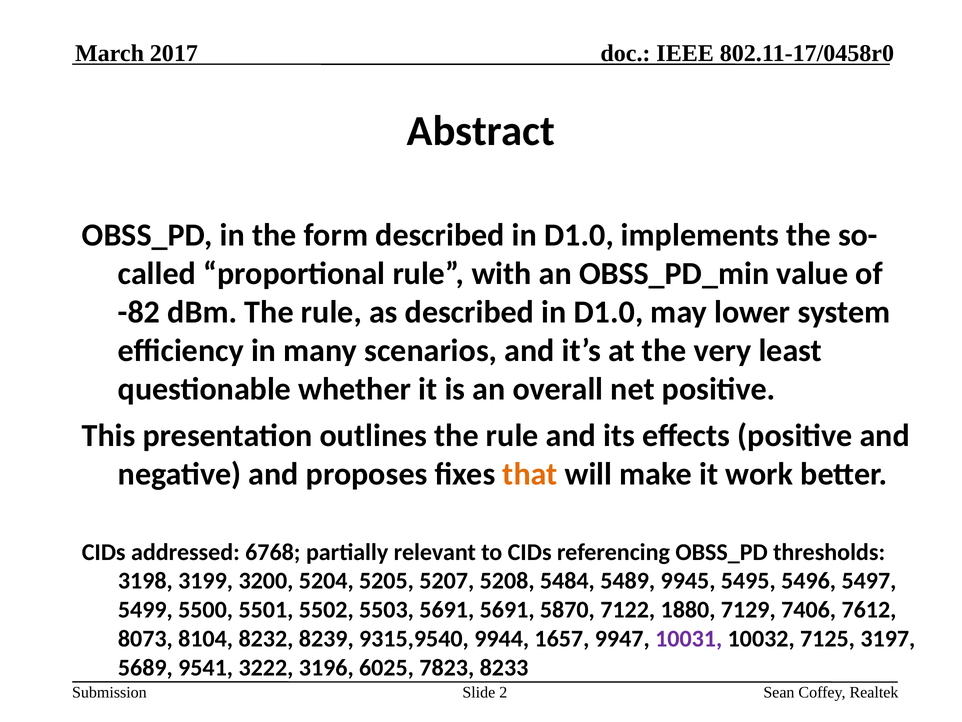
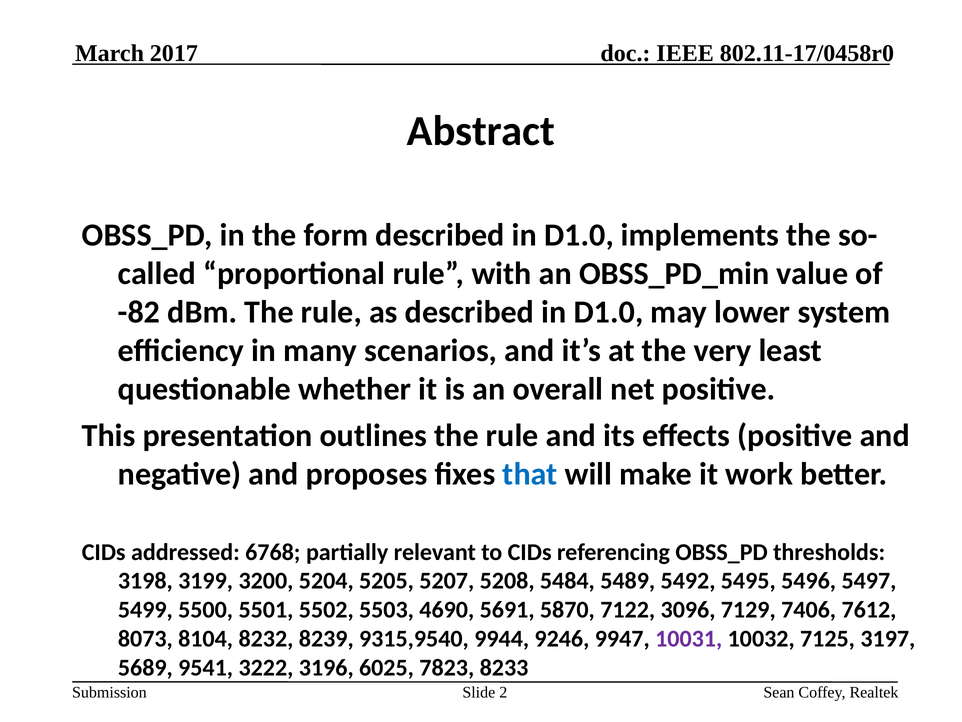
that colour: orange -> blue
9945: 9945 -> 5492
5503 5691: 5691 -> 4690
1880: 1880 -> 3096
1657: 1657 -> 9246
